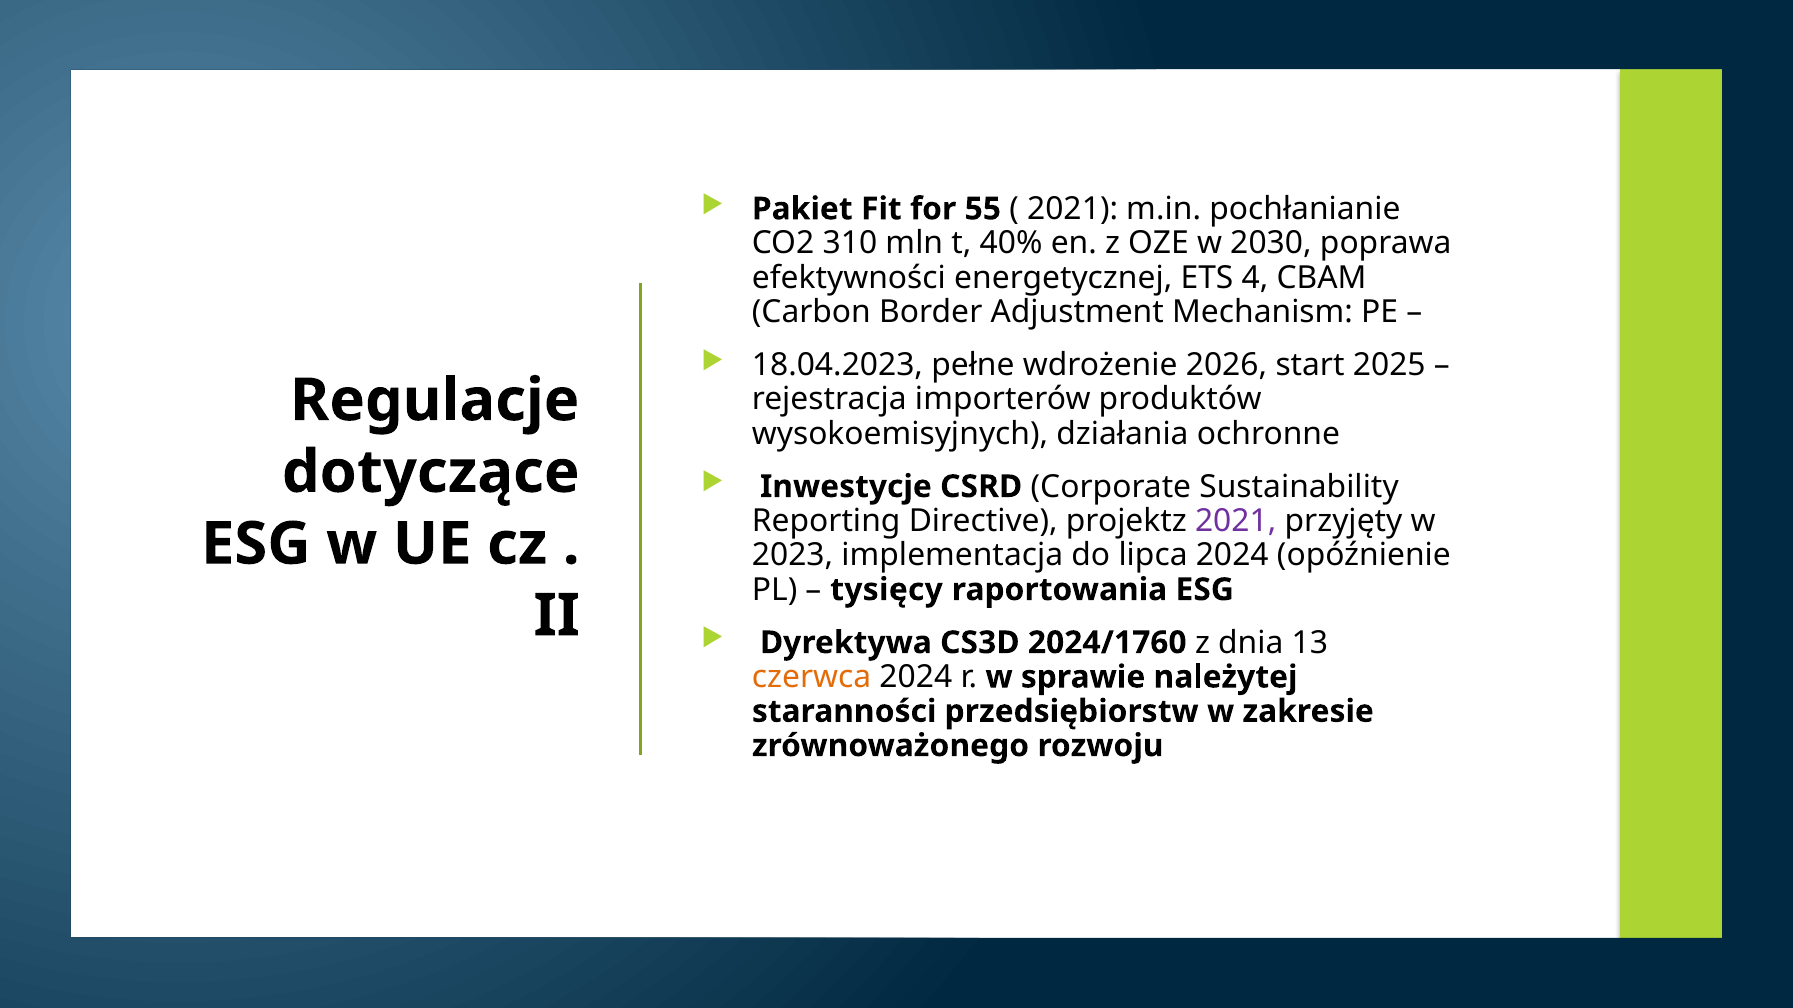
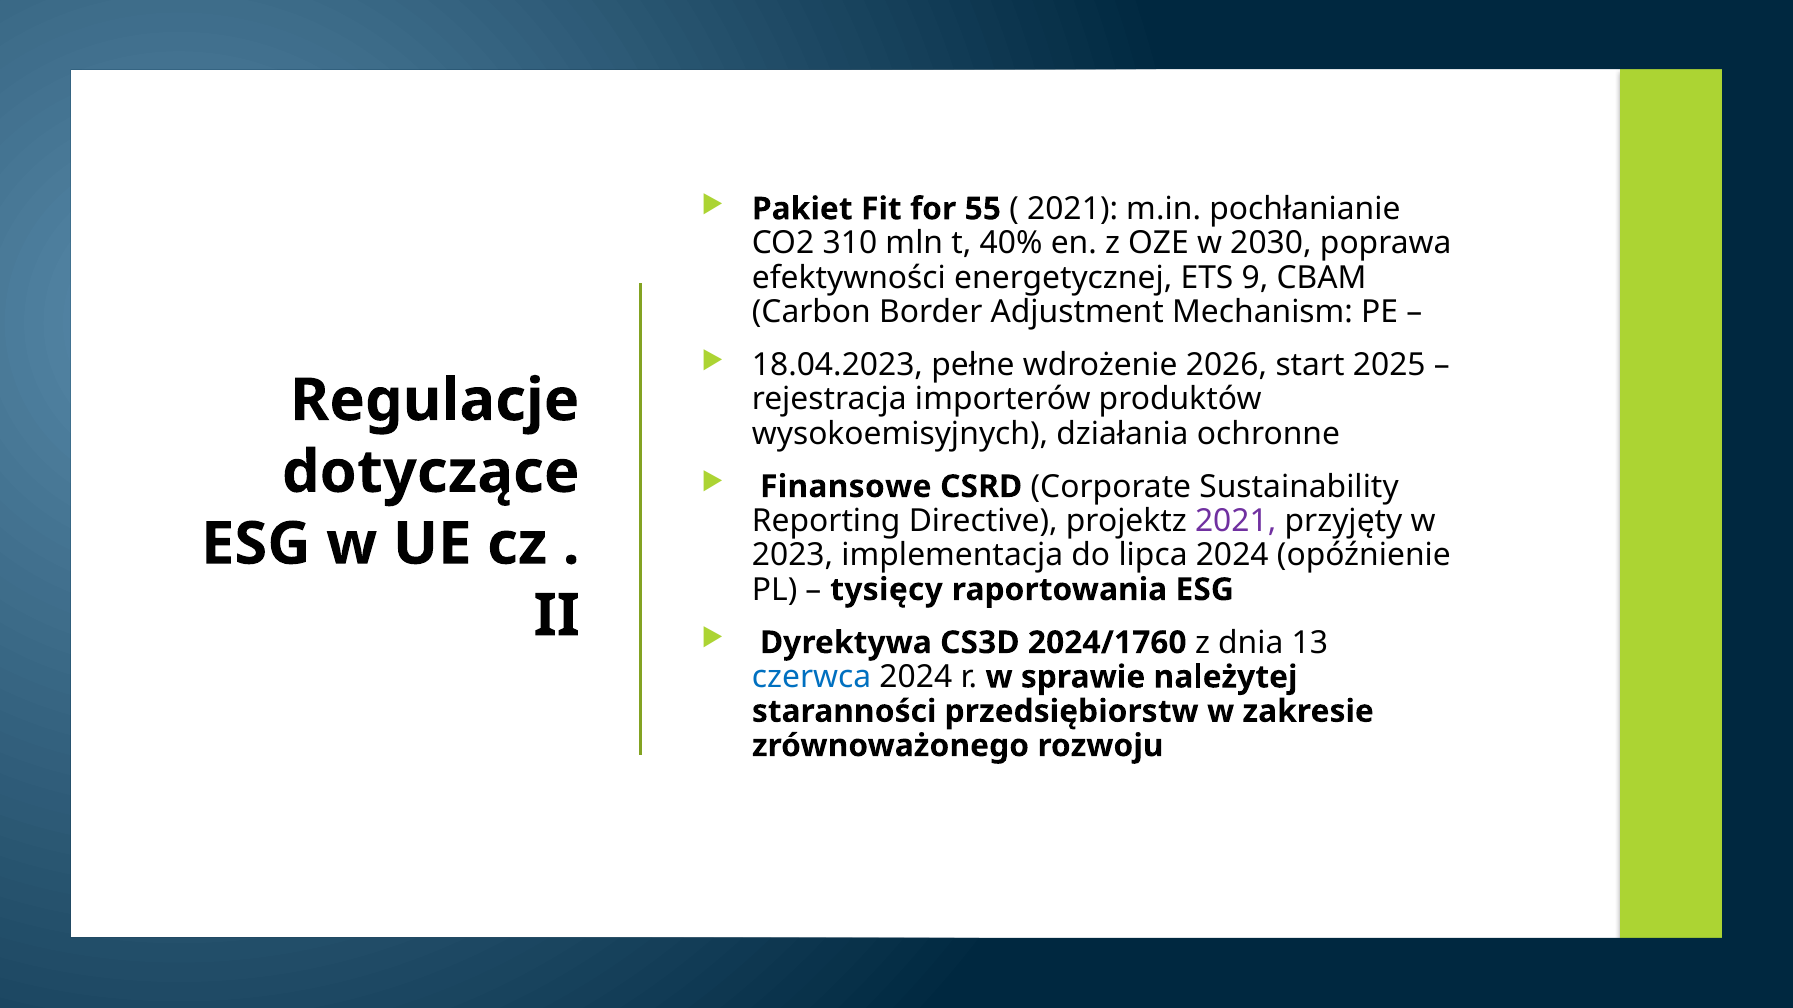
4: 4 -> 9
Inwestycje: Inwestycje -> Finansowe
czerwca colour: orange -> blue
